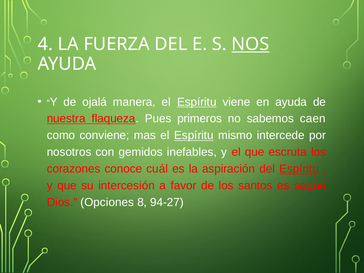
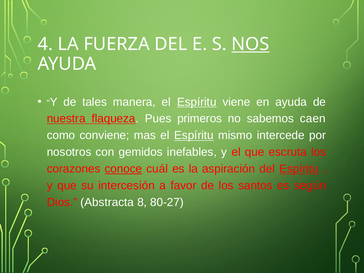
ojalá: ojalá -> tales
conoce underline: none -> present
Opciones: Opciones -> Abstracta
94-27: 94-27 -> 80-27
